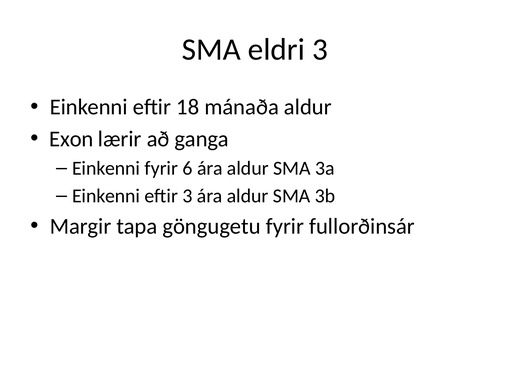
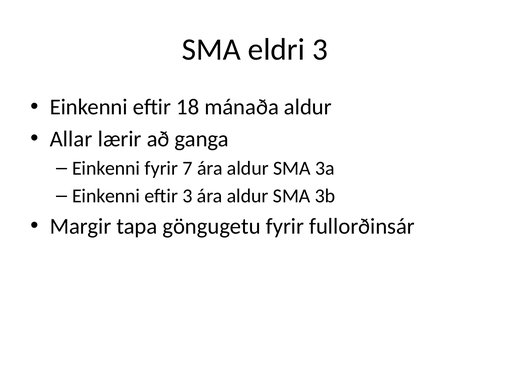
Exon: Exon -> Allar
6: 6 -> 7
